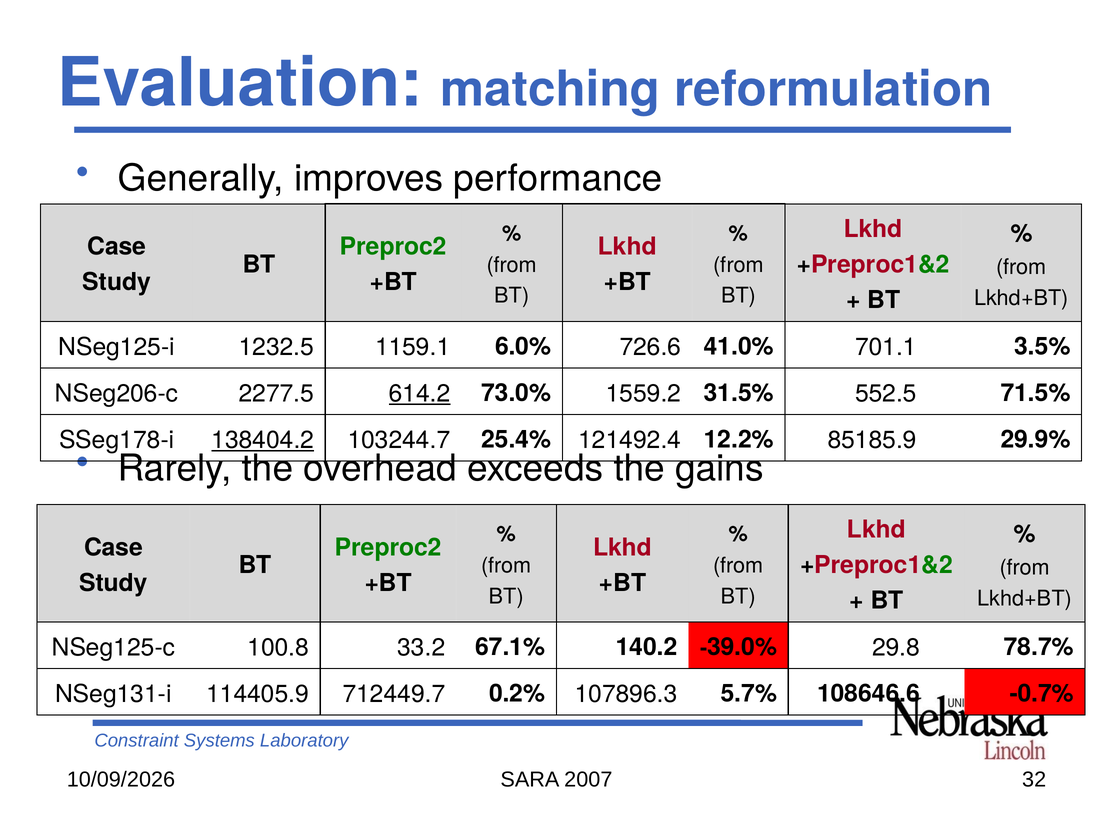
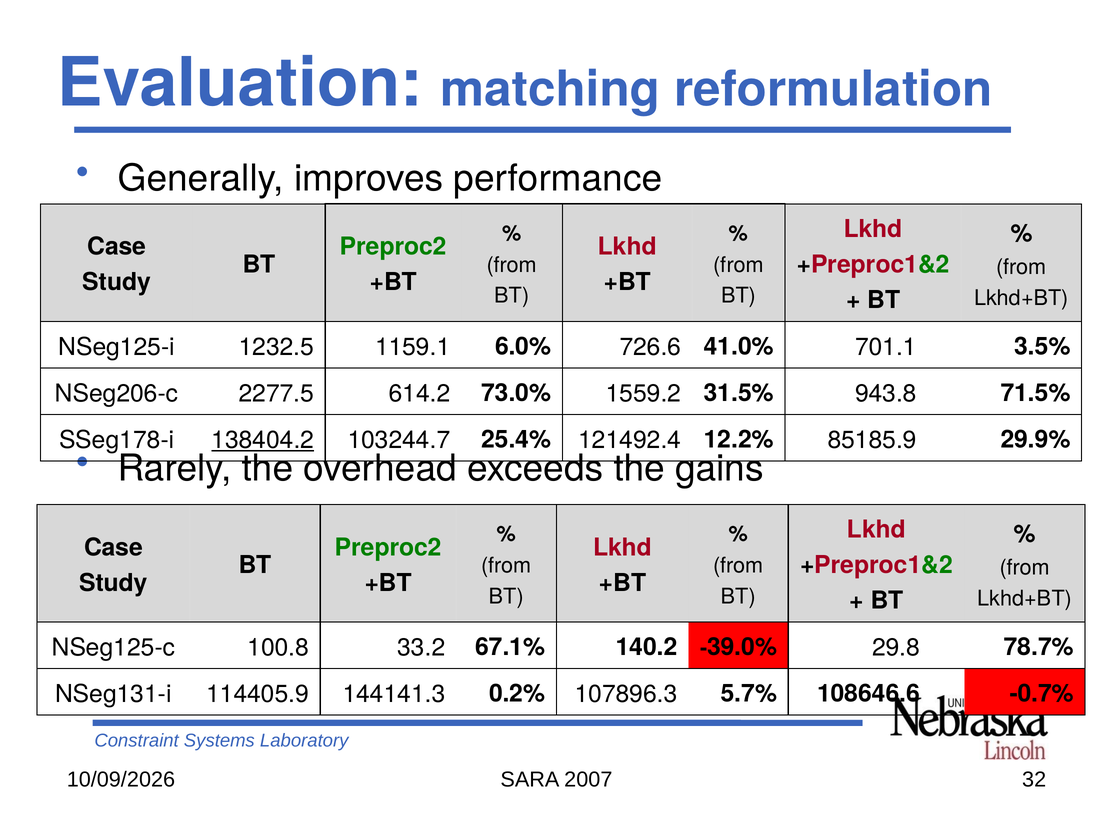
614.2 underline: present -> none
552.5: 552.5 -> 943.8
712449.7: 712449.7 -> 144141.3
